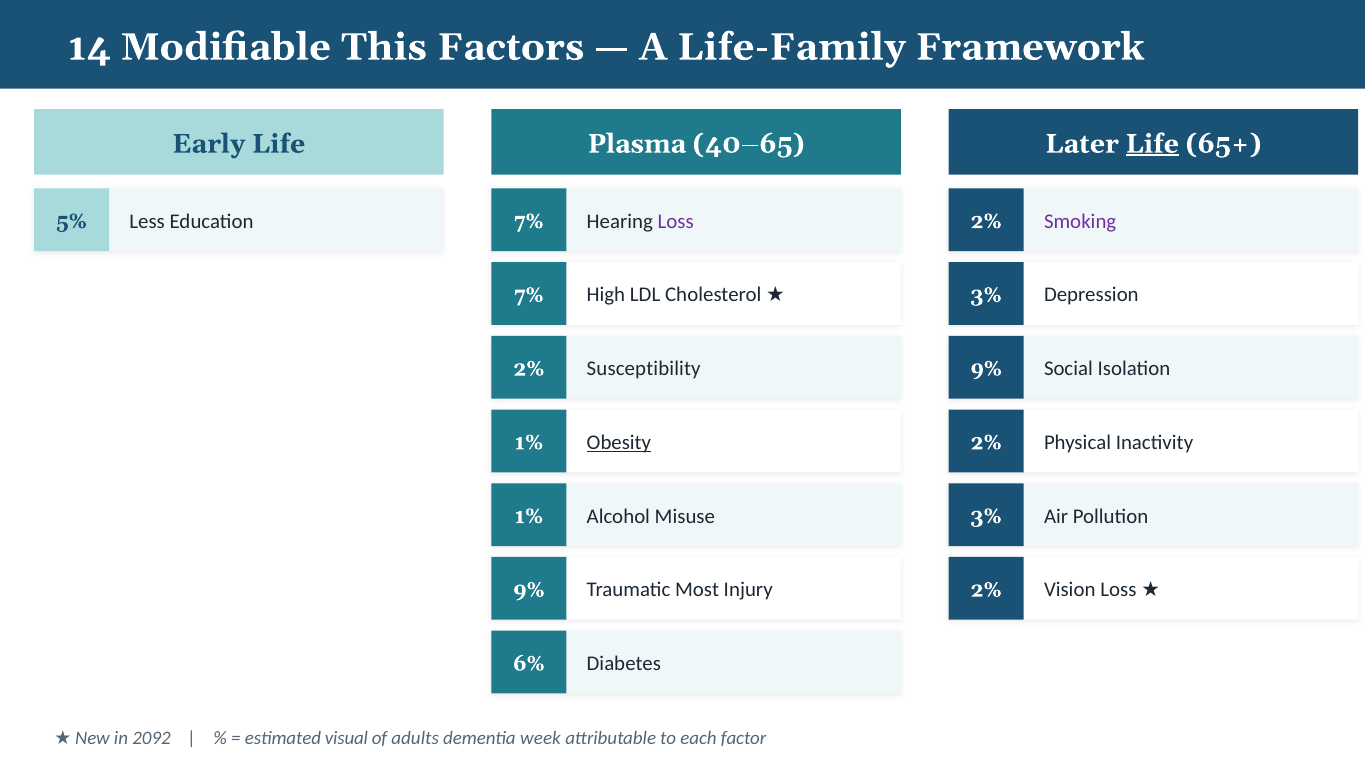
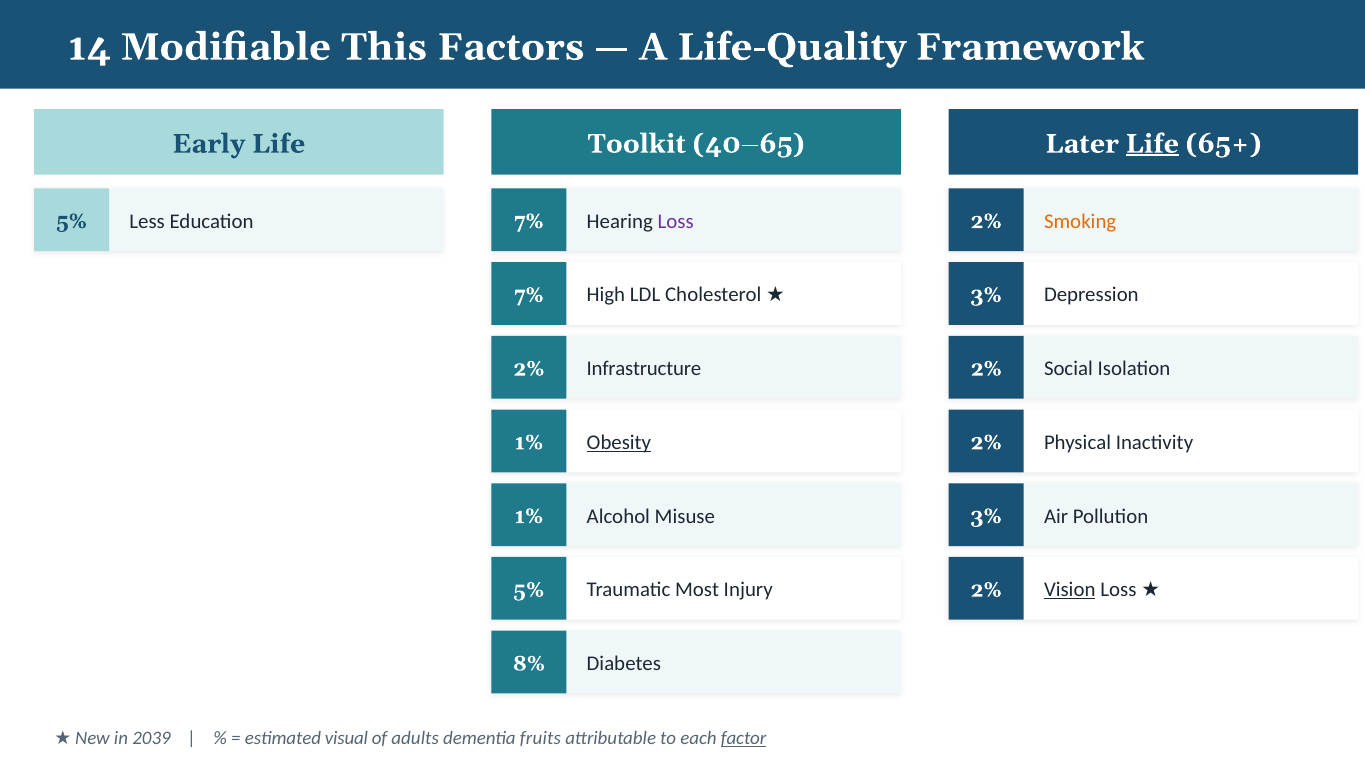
Life-Family: Life-Family -> Life-Quality
Plasma: Plasma -> Toolkit
Smoking colour: purple -> orange
Susceptibility: Susceptibility -> Infrastructure
9% at (986, 369): 9% -> 2%
9% at (529, 590): 9% -> 5%
Vision underline: none -> present
6%: 6% -> 8%
2092: 2092 -> 2039
week: week -> fruits
factor underline: none -> present
